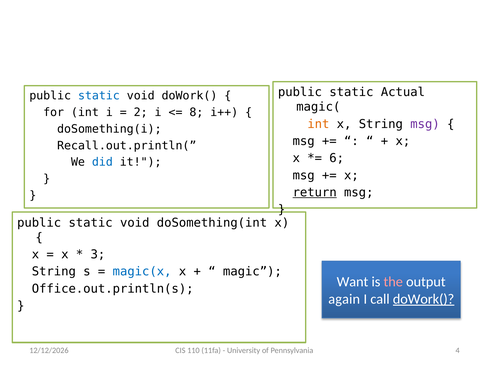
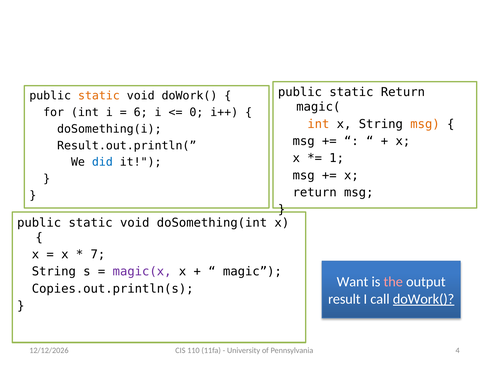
static Actual: Actual -> Return
static at (99, 96) colour: blue -> orange
2: 2 -> 6
8: 8 -> 0
msg at (425, 124) colour: purple -> orange
Recall.out.println(: Recall.out.println( -> Result.out.println(
6: 6 -> 1
return at (315, 192) underline: present -> none
3: 3 -> 7
magic(x colour: blue -> purple
Office.out.println(s: Office.out.println(s -> Copies.out.println(s
again: again -> result
